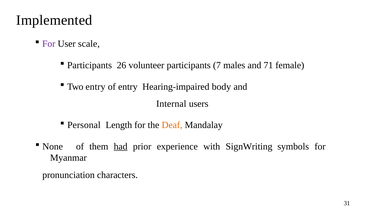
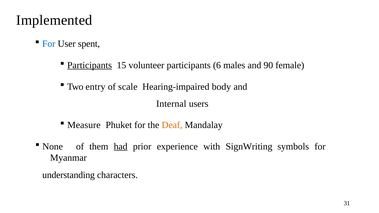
For at (49, 44) colour: purple -> blue
scale: scale -> spent
Participants at (90, 65) underline: none -> present
26: 26 -> 15
7: 7 -> 6
71: 71 -> 90
of entry: entry -> scale
Personal: Personal -> Measure
Length: Length -> Phuket
pronunciation: pronunciation -> understanding
